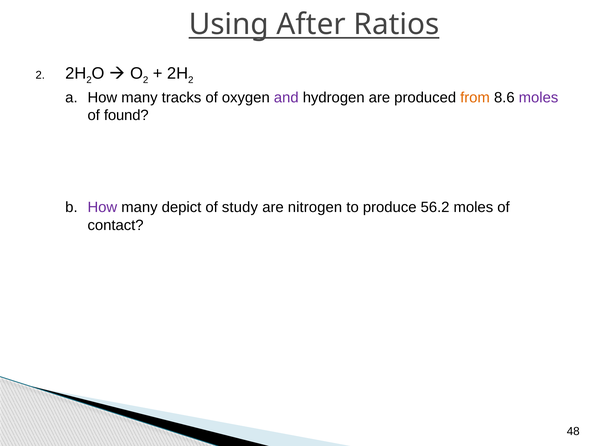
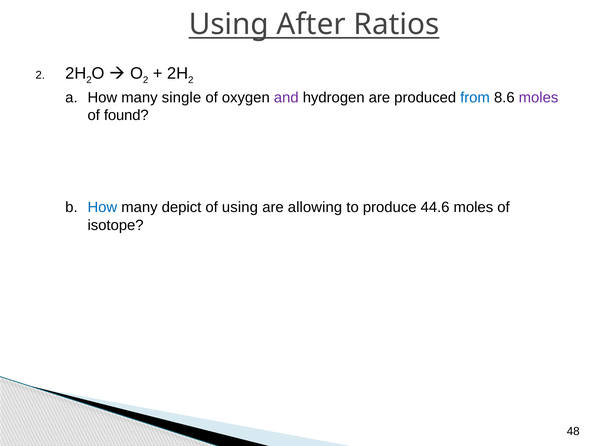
tracks: tracks -> single
from colour: orange -> blue
How at (102, 207) colour: purple -> blue
of study: study -> using
nitrogen: nitrogen -> allowing
56.2: 56.2 -> 44.6
contact: contact -> isotope
